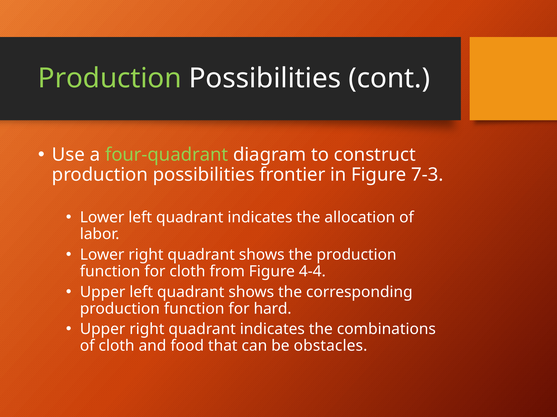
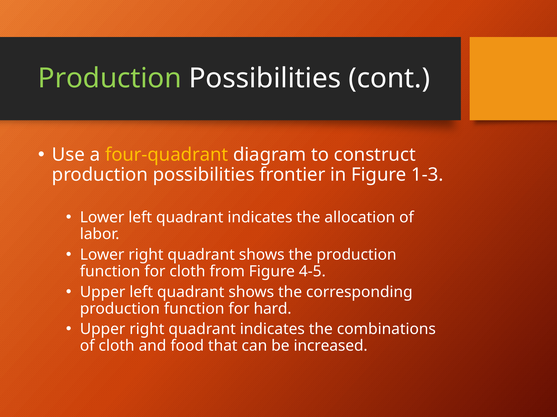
four-quadrant colour: light green -> yellow
7-3: 7-3 -> 1-3
4-4: 4-4 -> 4-5
obstacles: obstacles -> increased
